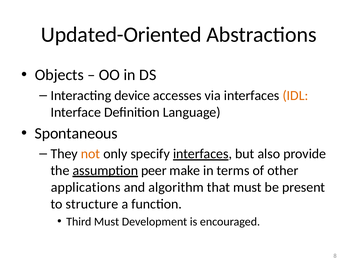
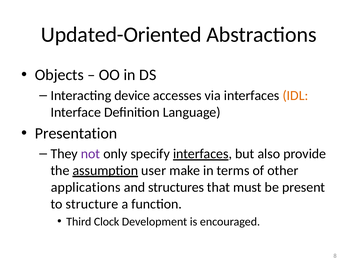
Spontaneous: Spontaneous -> Presentation
not colour: orange -> purple
peer: peer -> user
algorithm: algorithm -> structures
Third Must: Must -> Clock
